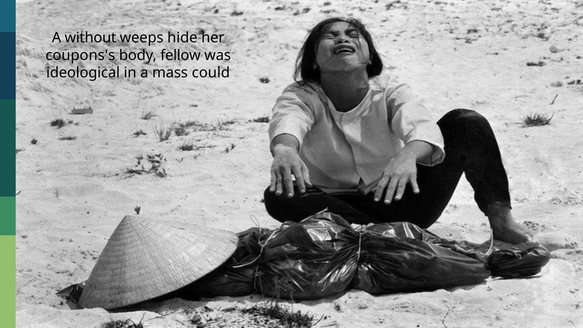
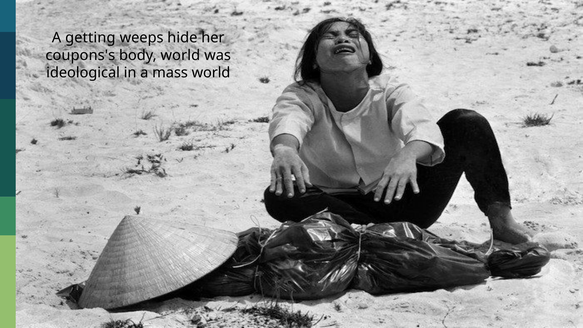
without: without -> getting
body fellow: fellow -> world
mass could: could -> world
